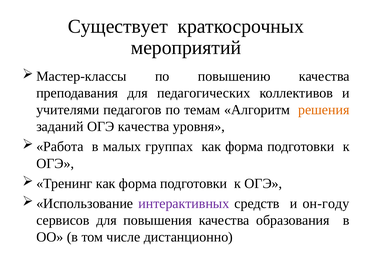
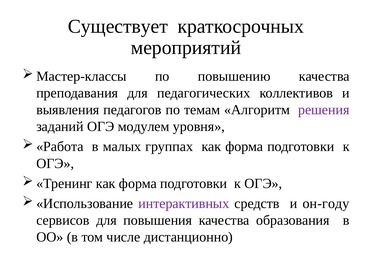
учителями: учителями -> выявления
решения colour: orange -> purple
ОГЭ качества: качества -> модулем
